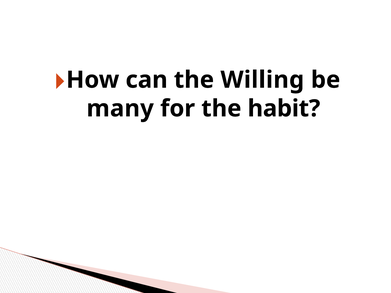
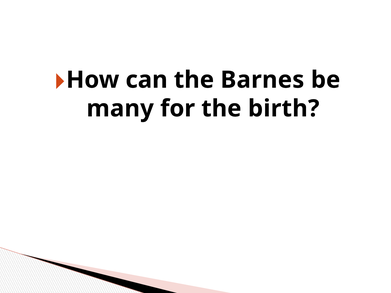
Willing: Willing -> Barnes
habit: habit -> birth
